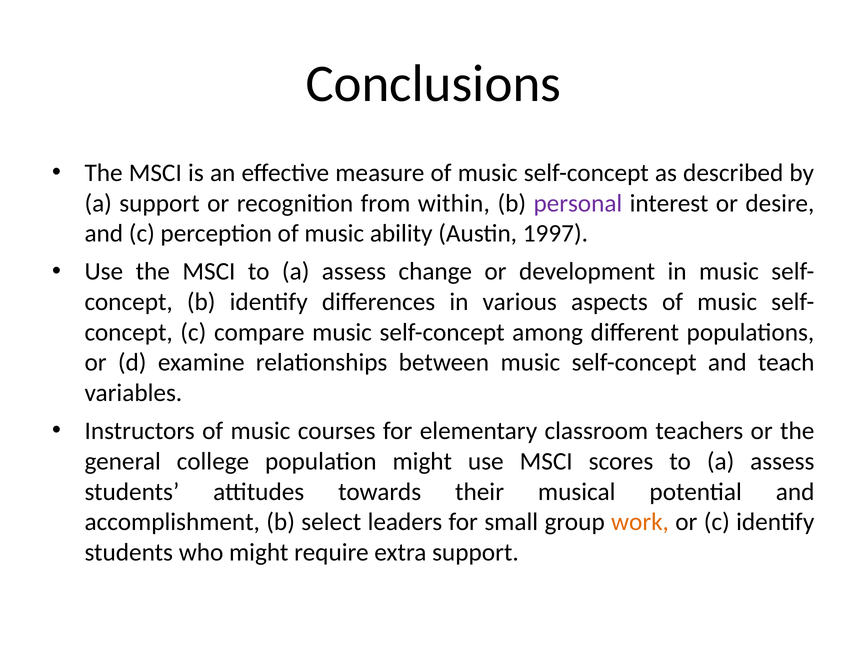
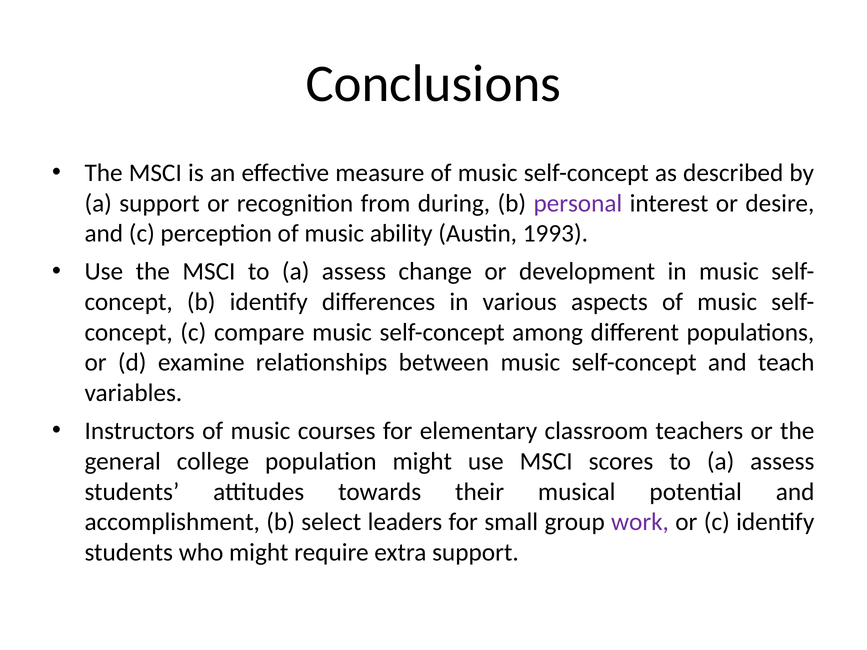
within: within -> during
1997: 1997 -> 1993
work colour: orange -> purple
